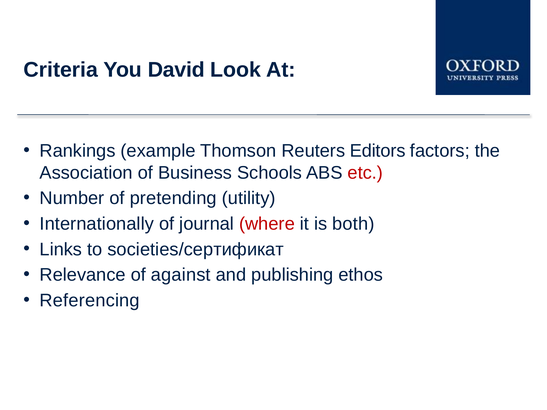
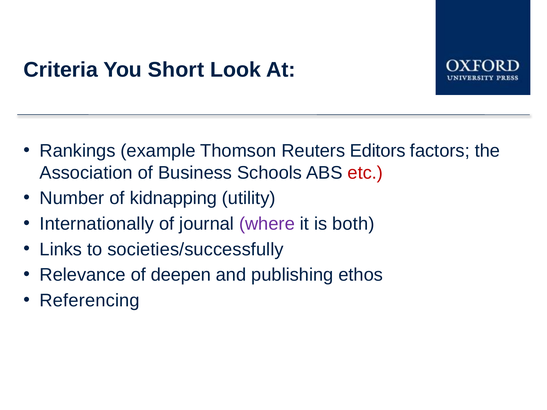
David: David -> Short
pretending: pretending -> kidnapping
where colour: red -> purple
societies/сертификат: societies/сертификат -> societies/successfully
against: against -> deepen
